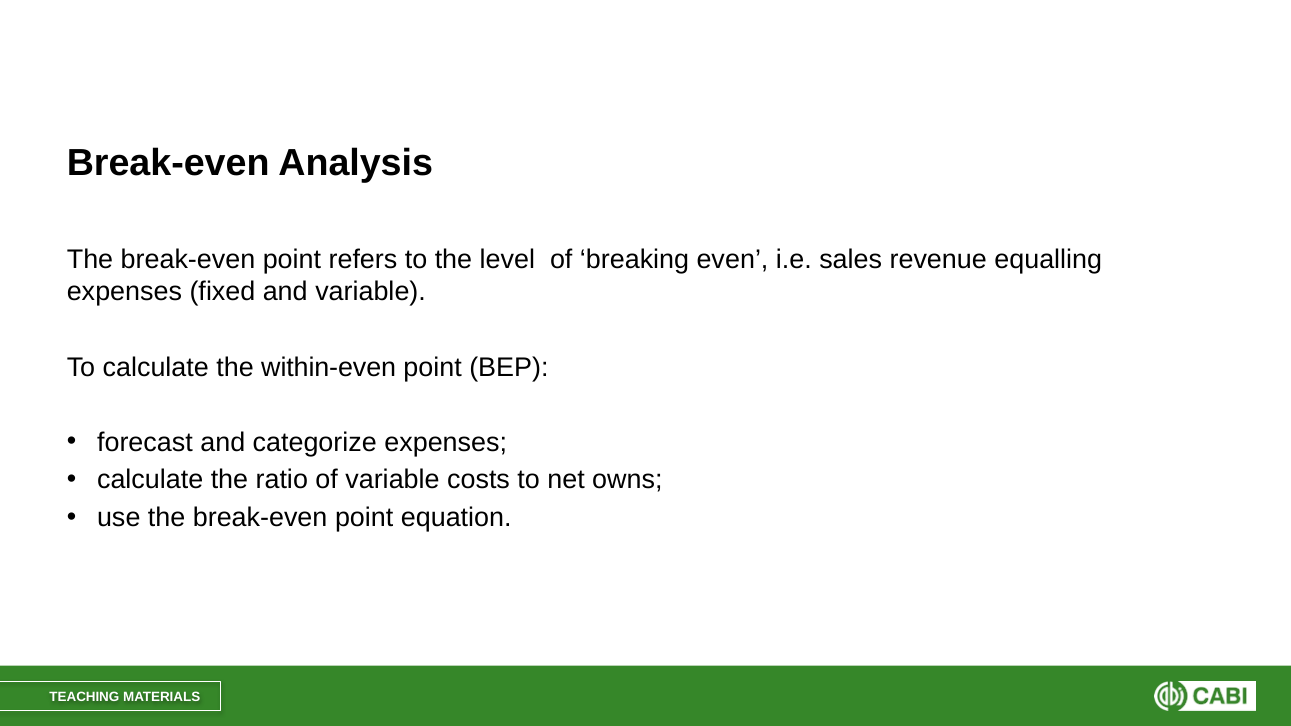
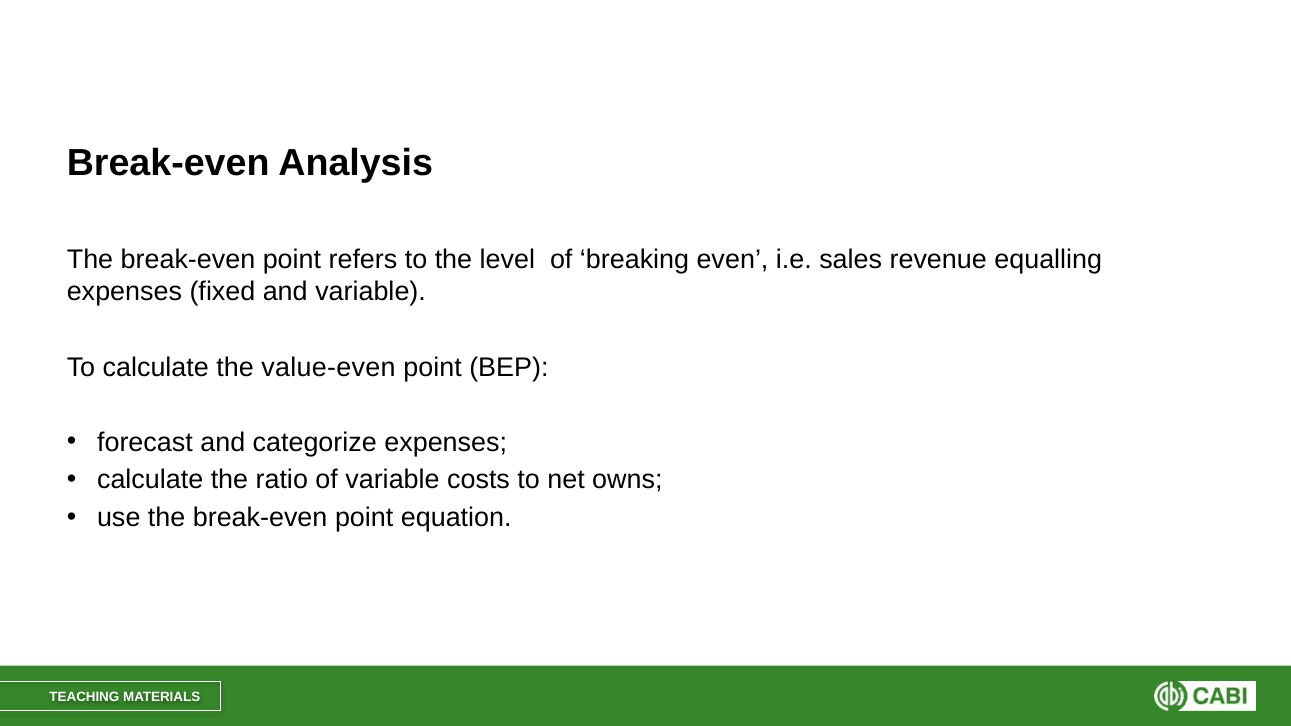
within-even: within-even -> value-even
